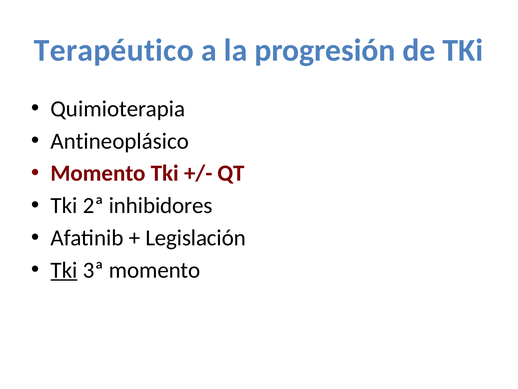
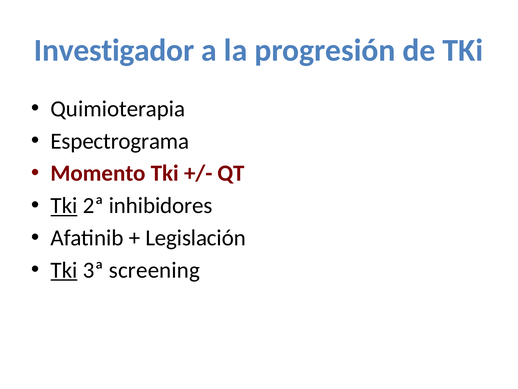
Terapéutico: Terapéutico -> Investigador
Antineoplásico: Antineoplásico -> Espectrograma
Tki at (64, 205) underline: none -> present
3ª momento: momento -> screening
